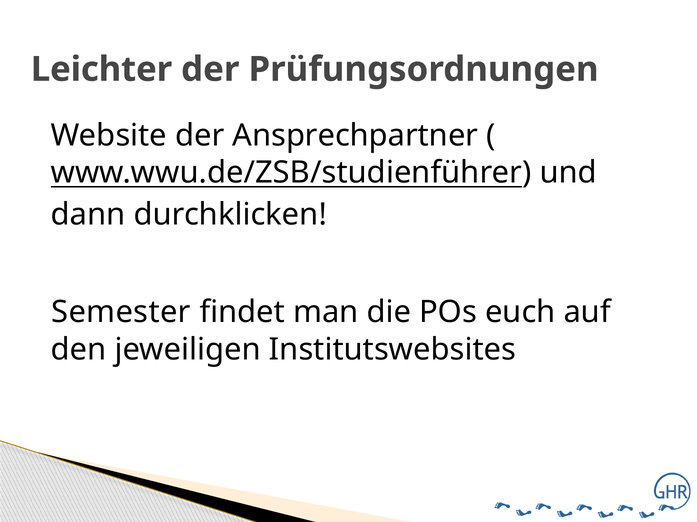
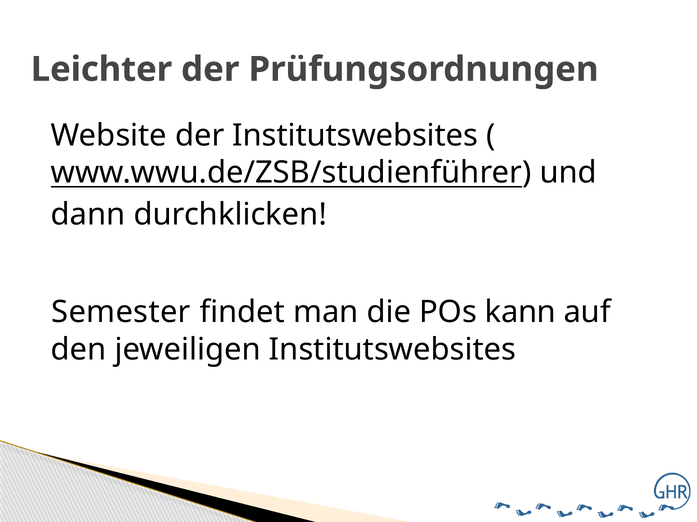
der Ansprechpartner: Ansprechpartner -> Institutswebsites
euch: euch -> kann
